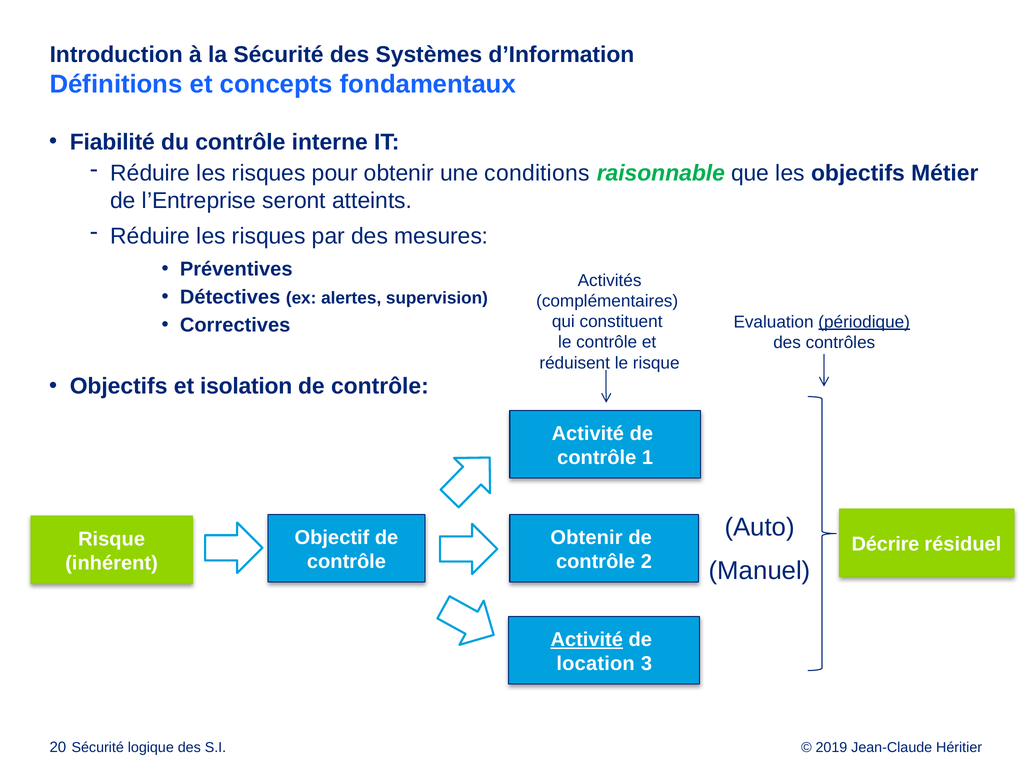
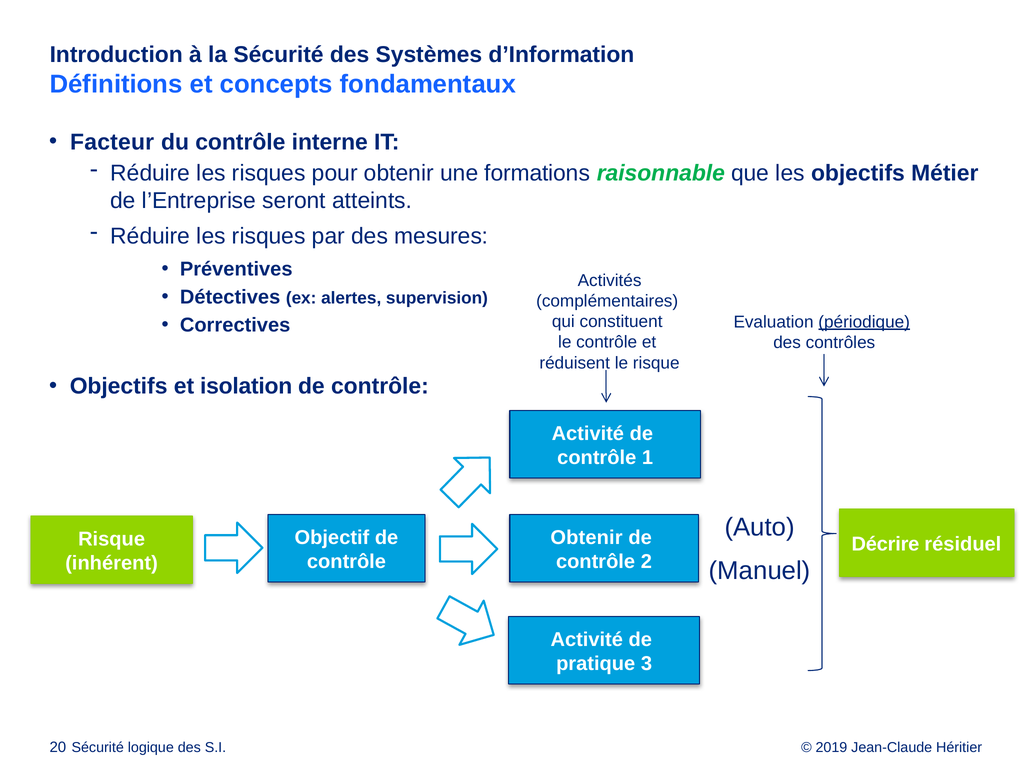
Fiabilité: Fiabilité -> Facteur
conditions: conditions -> formations
Activité at (587, 640) underline: present -> none
location: location -> pratique
